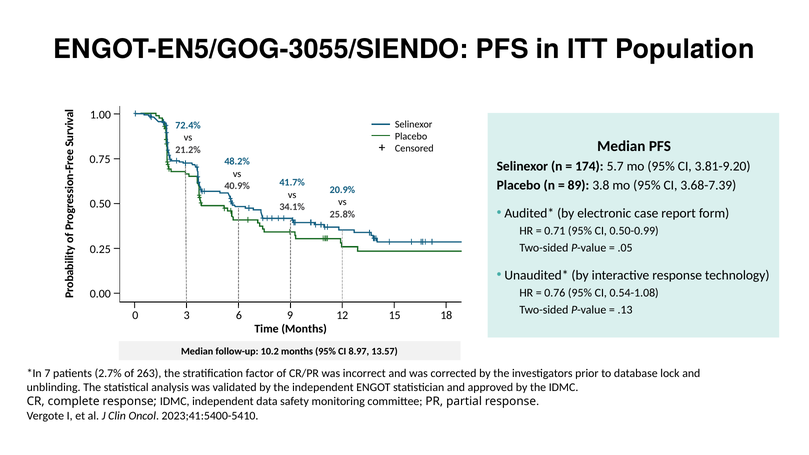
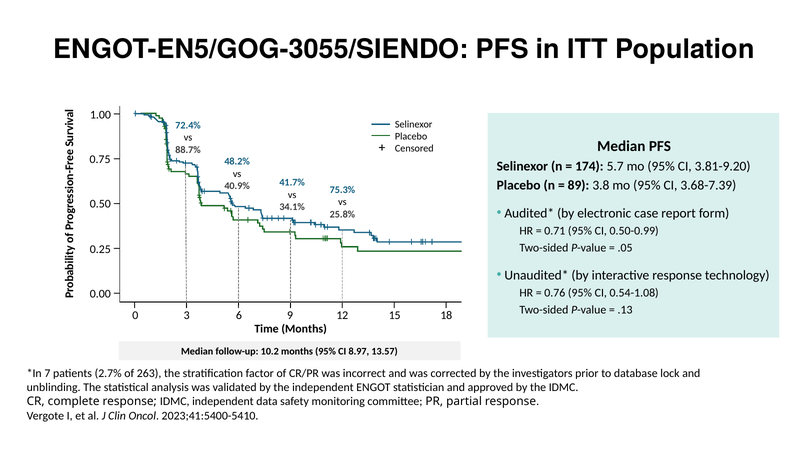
21.2%: 21.2% -> 88.7%
20.9%: 20.9% -> 75.3%
